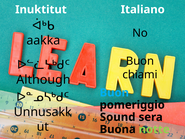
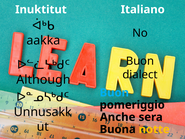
chiami: chiami -> dialect
Sound: Sound -> Anche
notte colour: light green -> yellow
